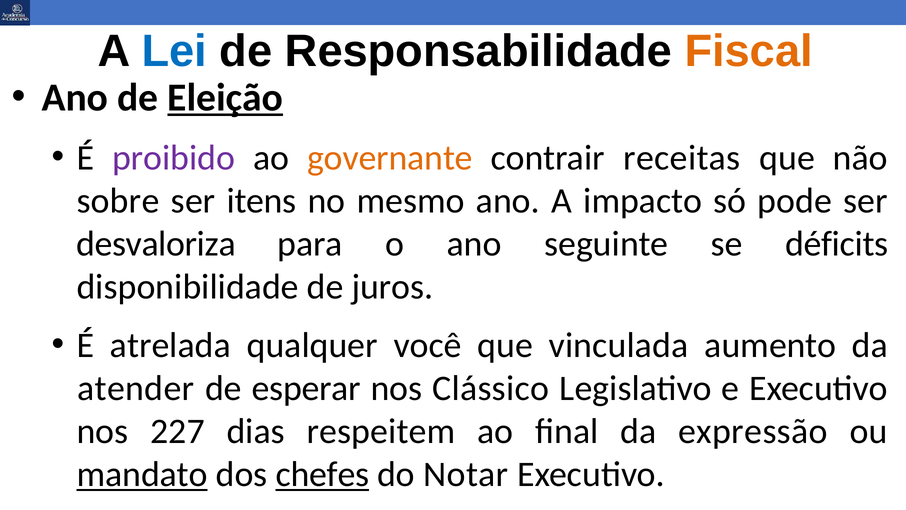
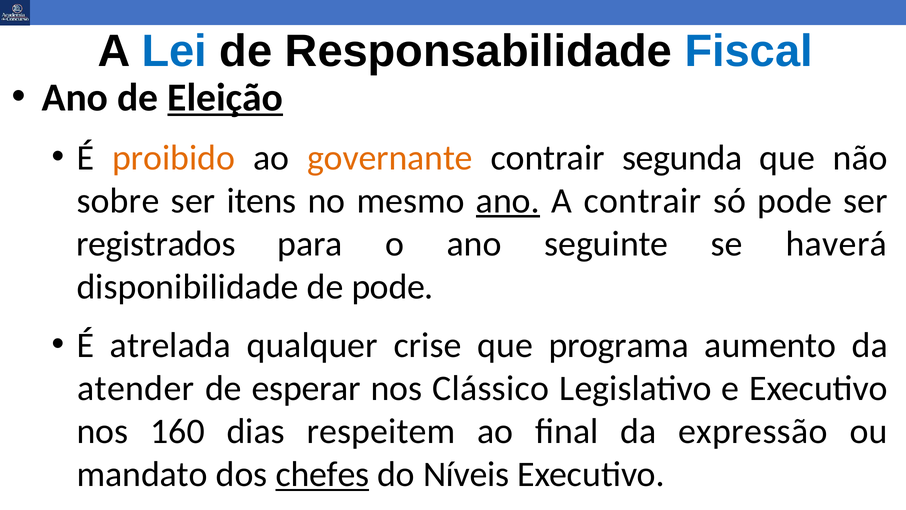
Fiscal colour: orange -> blue
proibido colour: purple -> orange
receitas: receitas -> segunda
ano at (508, 201) underline: none -> present
A impacto: impacto -> contrair
desvaloriza: desvaloriza -> registrados
déficits: déficits -> haverá
de juros: juros -> pode
você: você -> crise
vinculada: vinculada -> programa
227: 227 -> 160
mandato underline: present -> none
Notar: Notar -> Níveis
